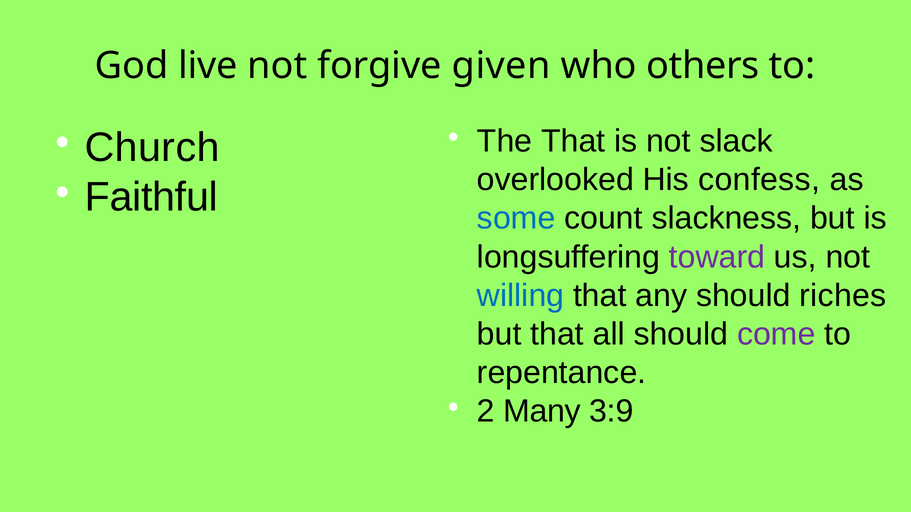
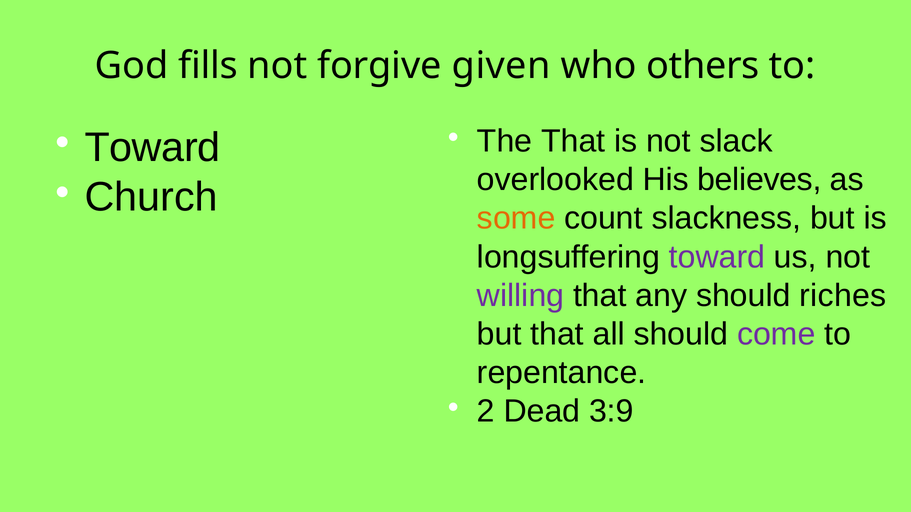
live: live -> fills
Church at (152, 148): Church -> Toward
confess: confess -> believes
Faithful: Faithful -> Church
some colour: blue -> orange
willing colour: blue -> purple
Many: Many -> Dead
